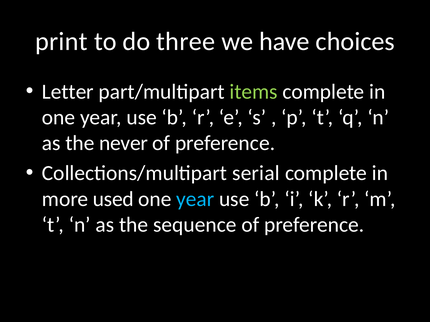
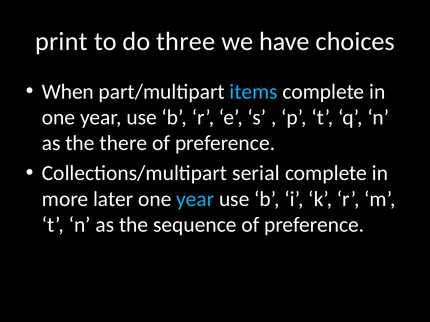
Letter: Letter -> When
items colour: light green -> light blue
never: never -> there
used: used -> later
